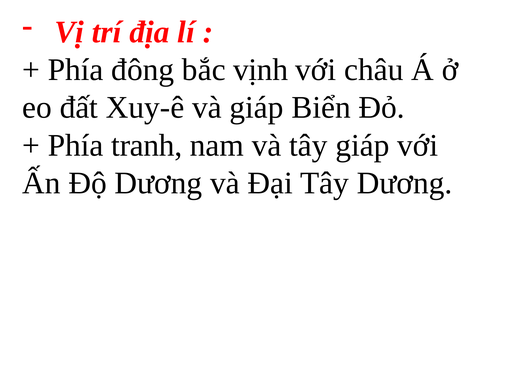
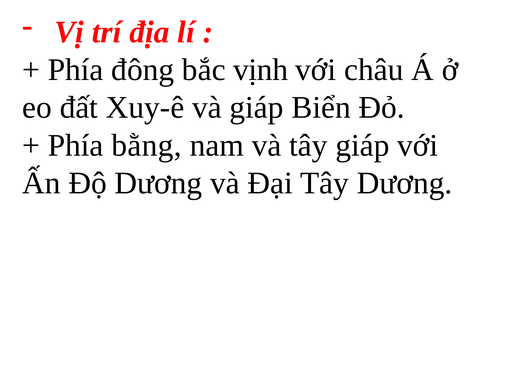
tranh: tranh -> bằng
